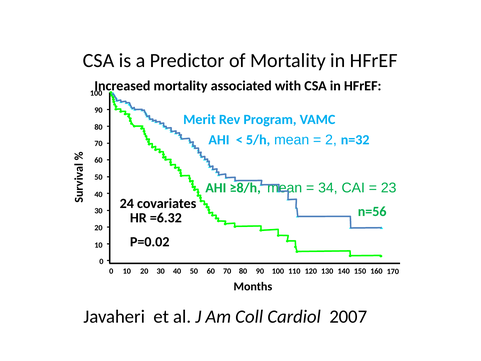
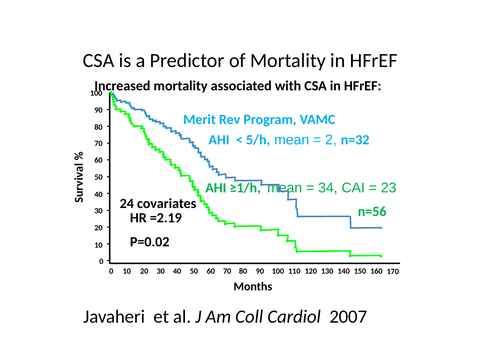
≥8/h: ≥8/h -> ≥1/h
=6.32: =6.32 -> =2.19
